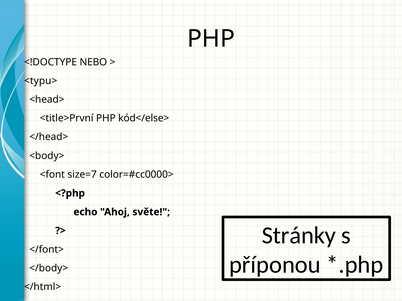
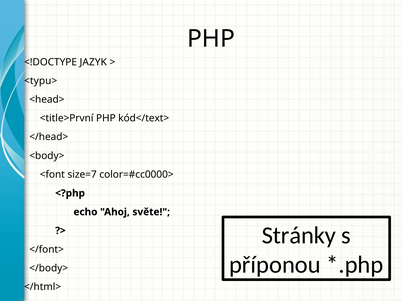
NEBO: NEBO -> JAZYK
kód</else>: kód</else> -> kód</text>
